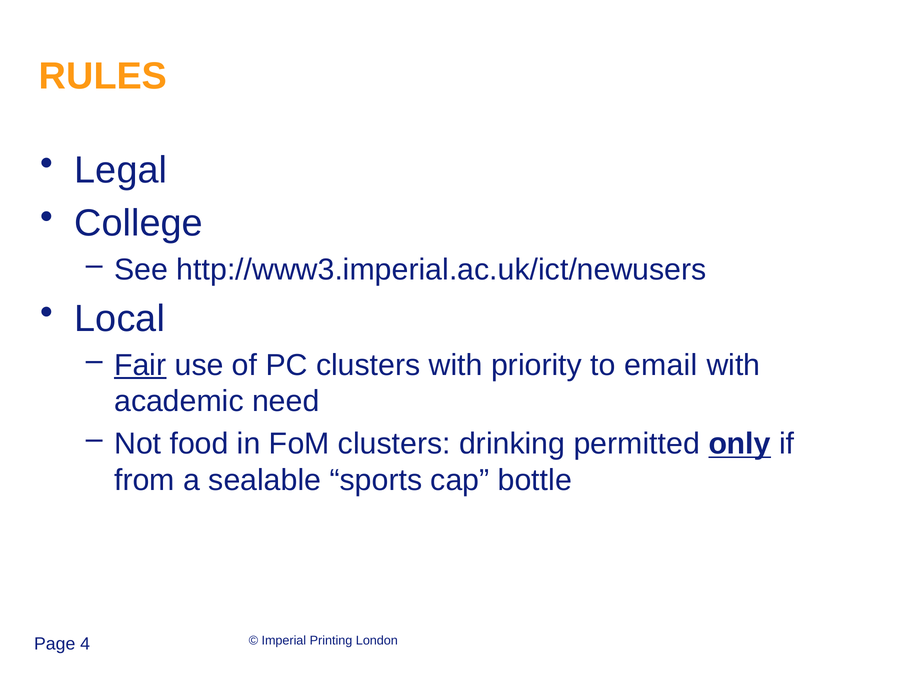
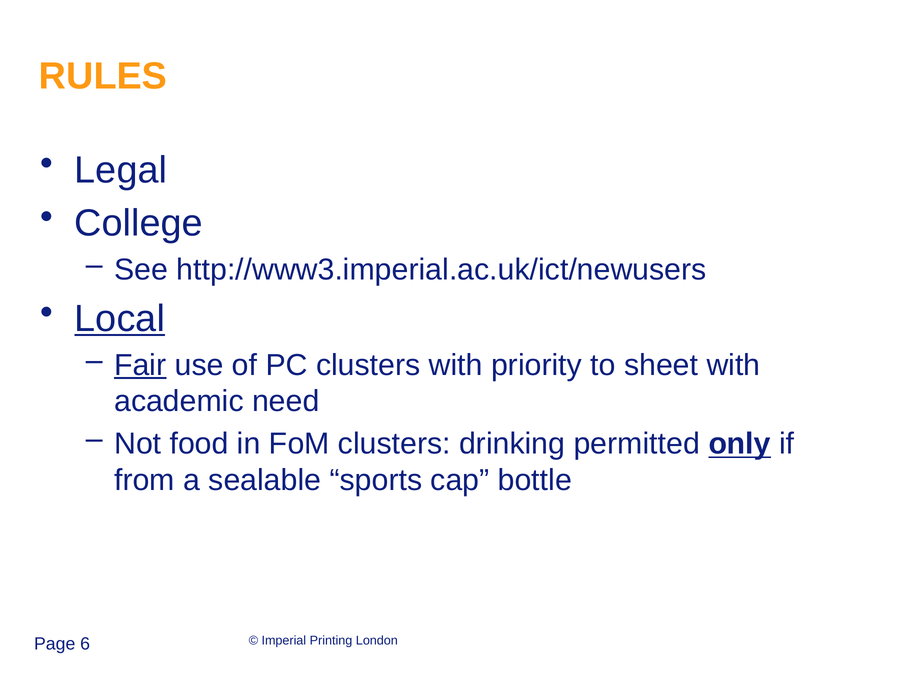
Local underline: none -> present
email: email -> sheet
4: 4 -> 6
